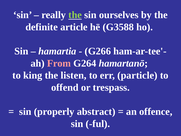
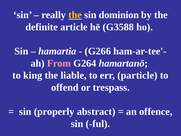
the at (75, 15) colour: light green -> yellow
ourselves: ourselves -> dominion
listen: listen -> liable
